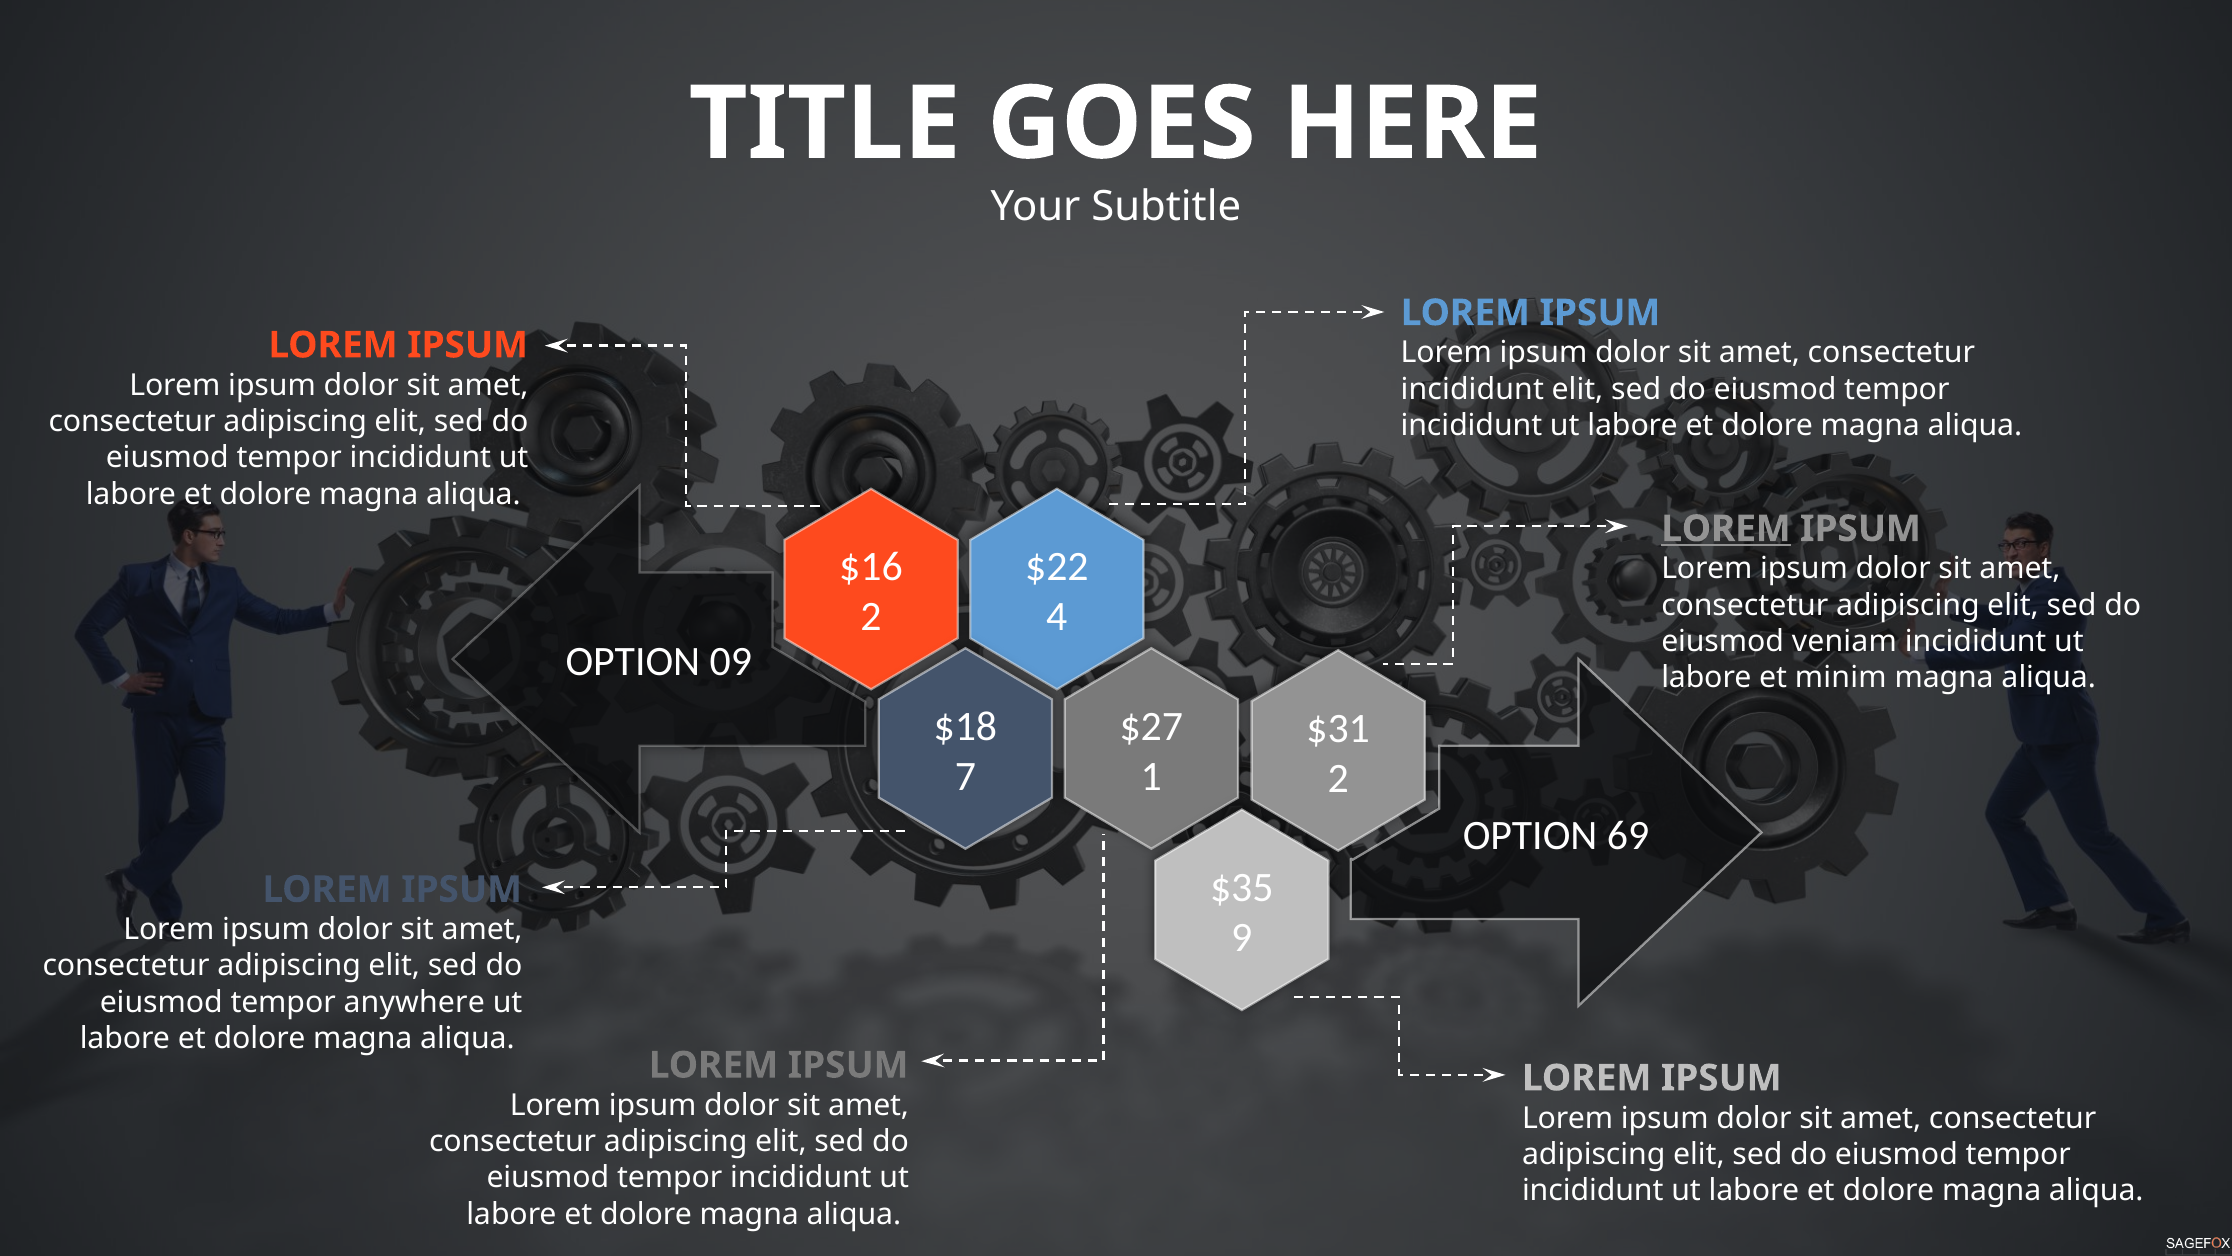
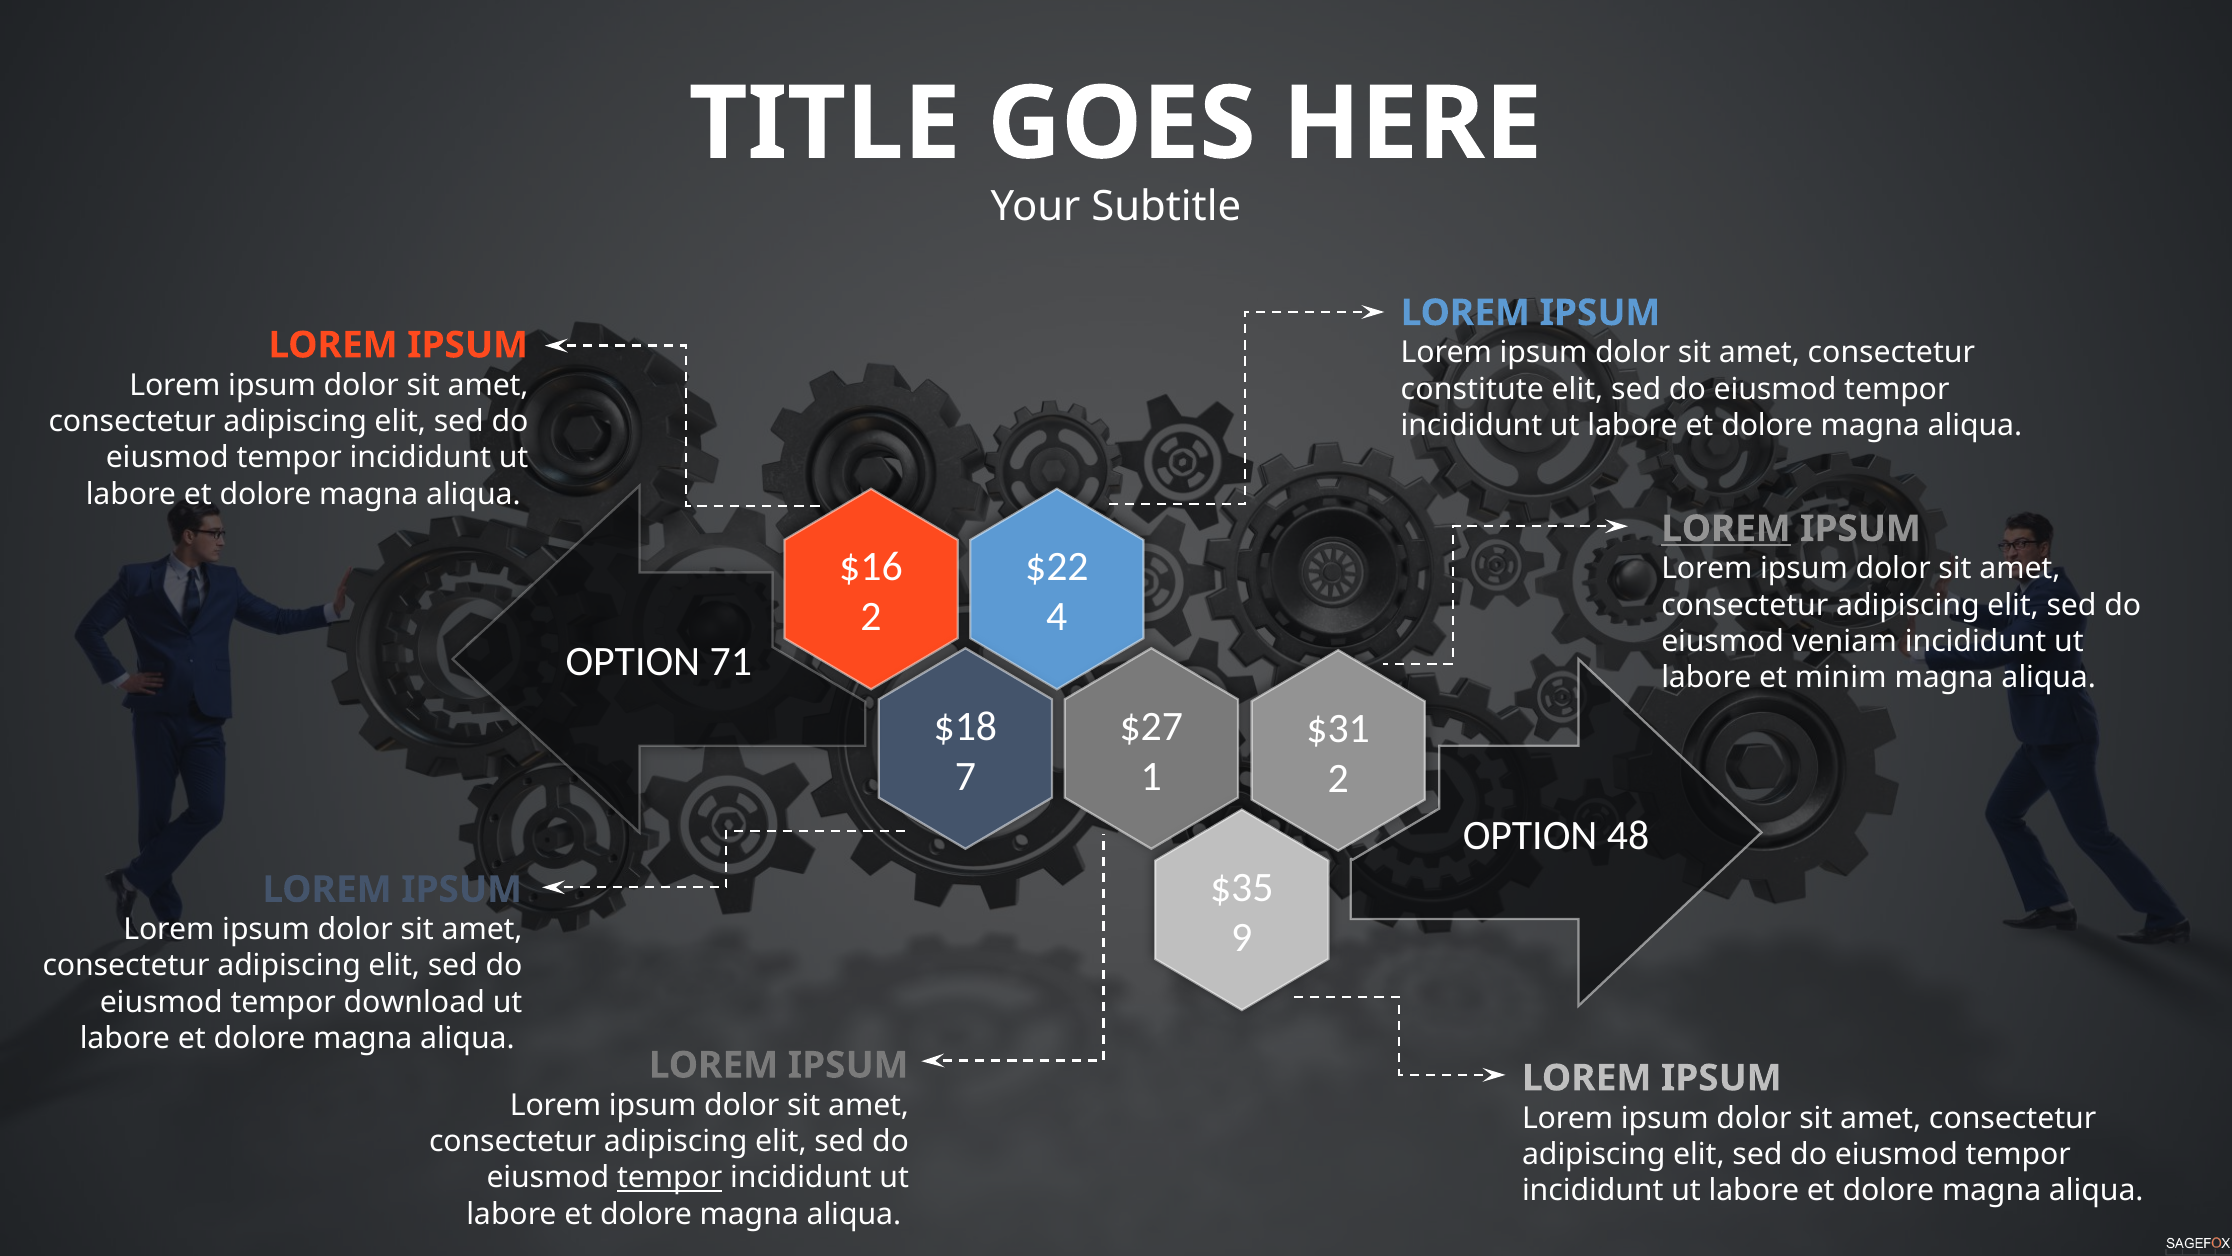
incididunt at (1472, 389): incididunt -> constitute
09: 09 -> 71
69: 69 -> 48
anywhere: anywhere -> download
tempor at (670, 1177) underline: none -> present
